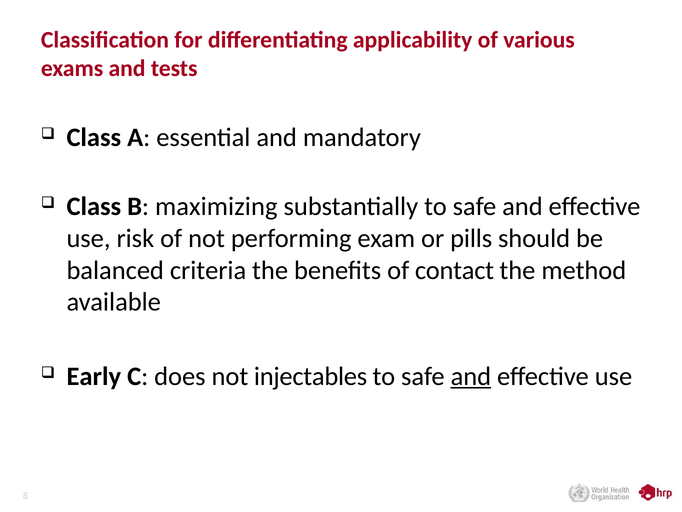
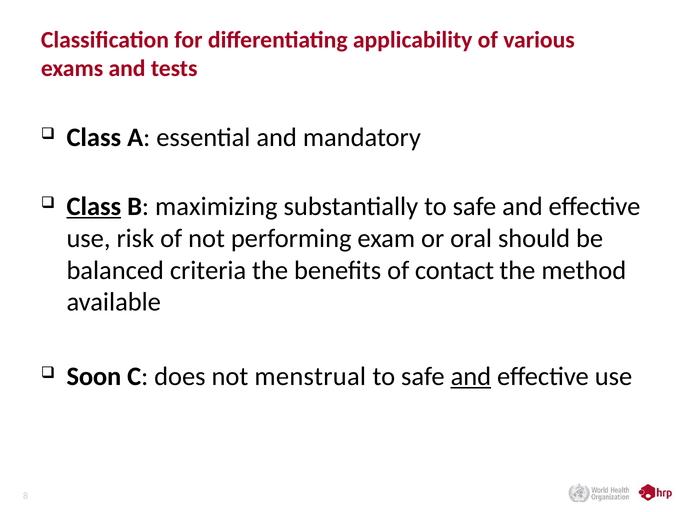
Class at (94, 206) underline: none -> present
pills: pills -> oral
Early: Early -> Soon
injectables: injectables -> menstrual
